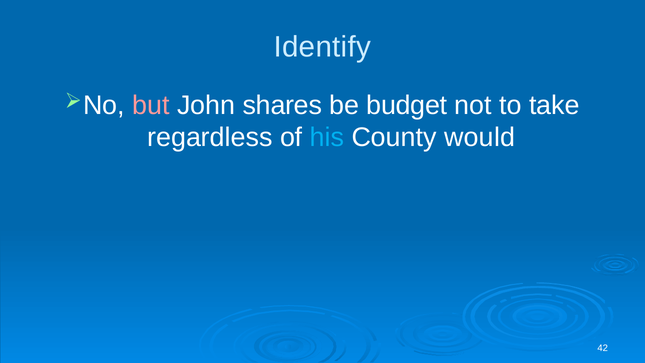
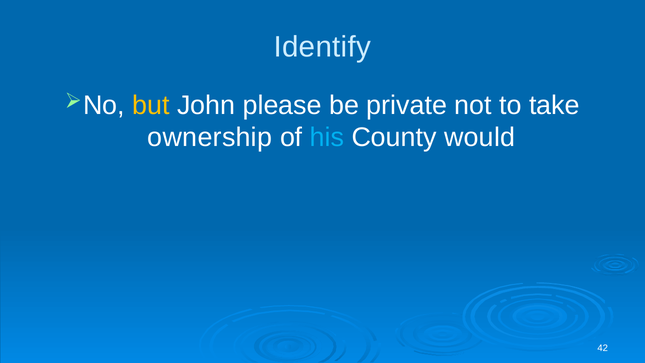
but colour: pink -> yellow
shares: shares -> please
budget: budget -> private
regardless: regardless -> ownership
